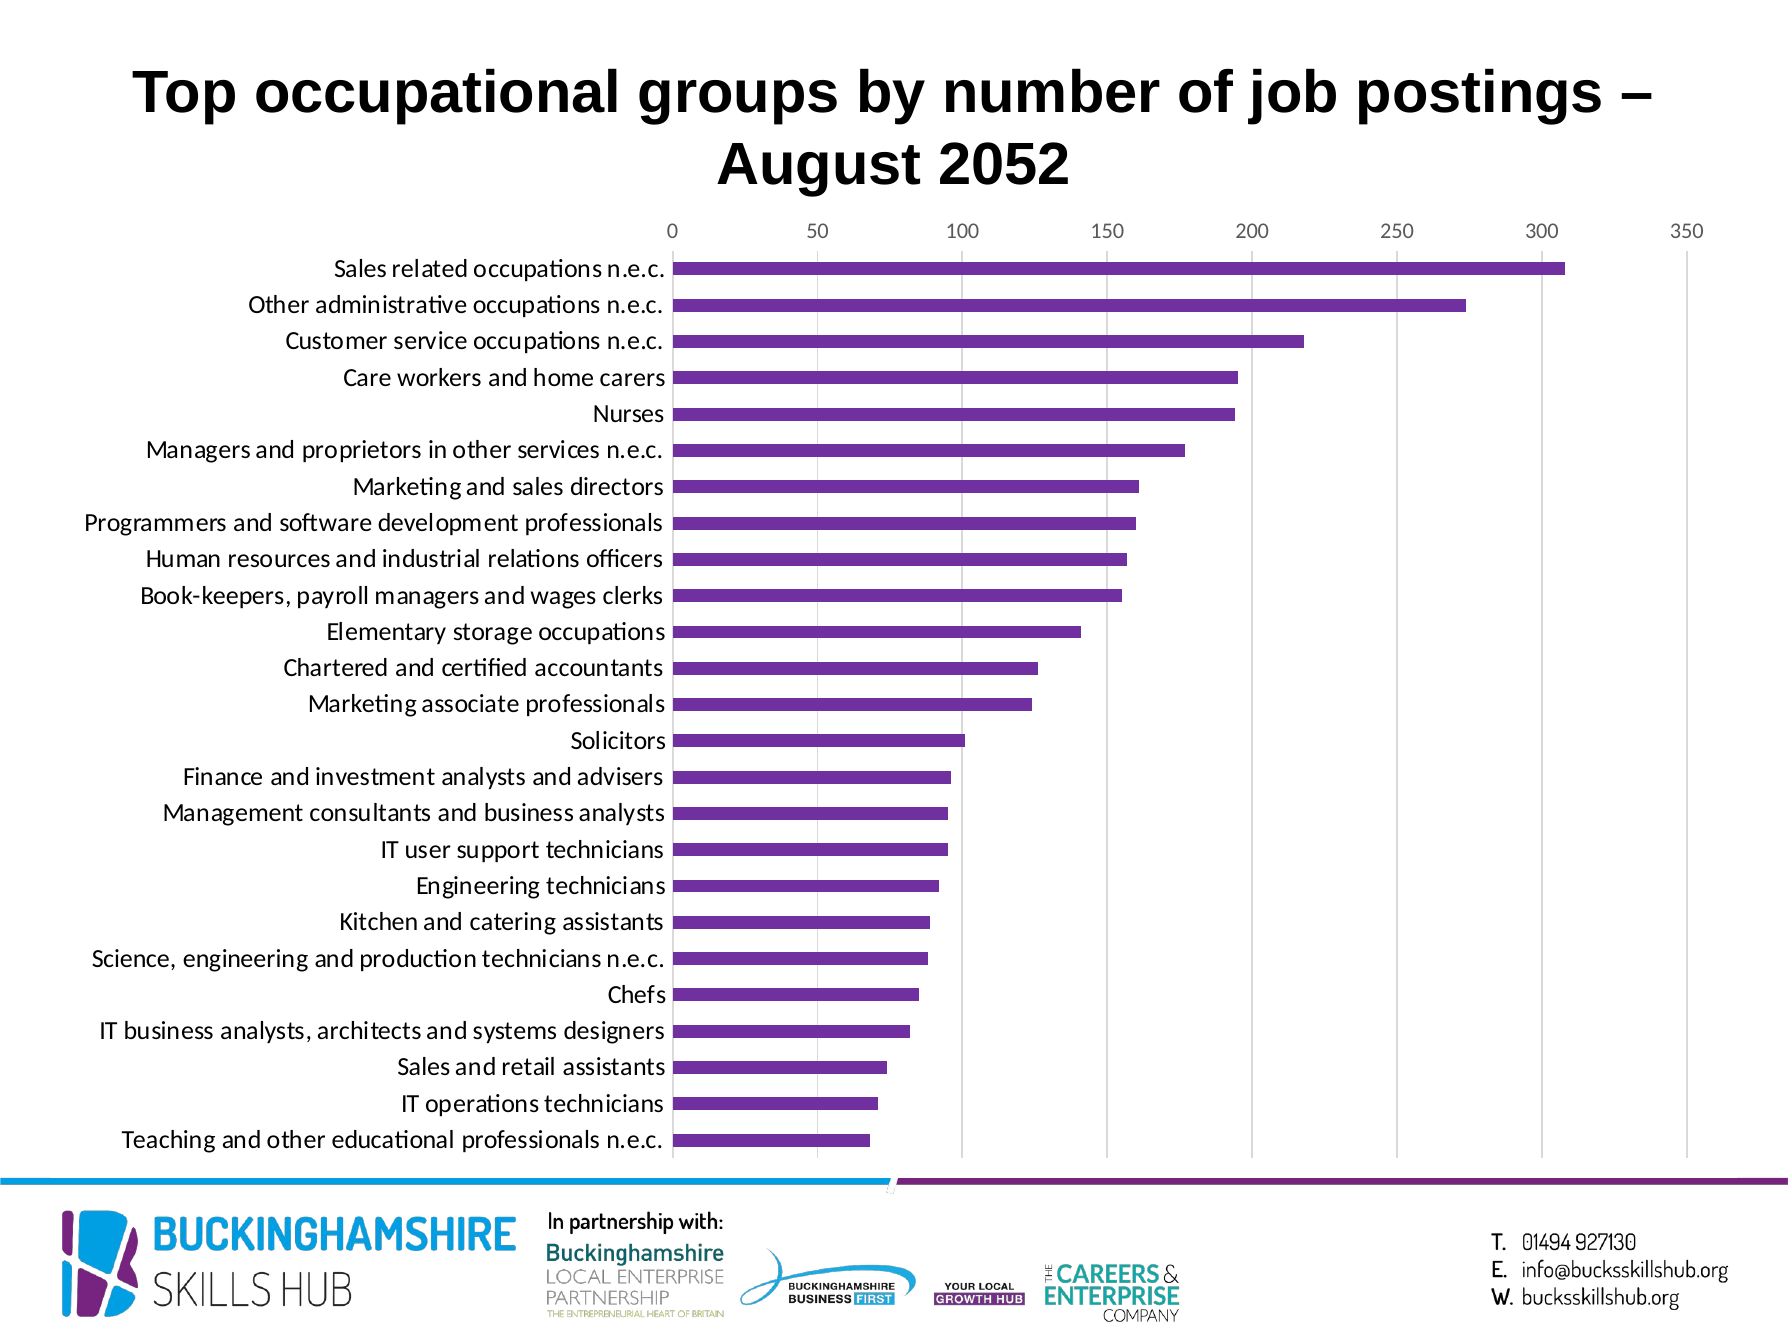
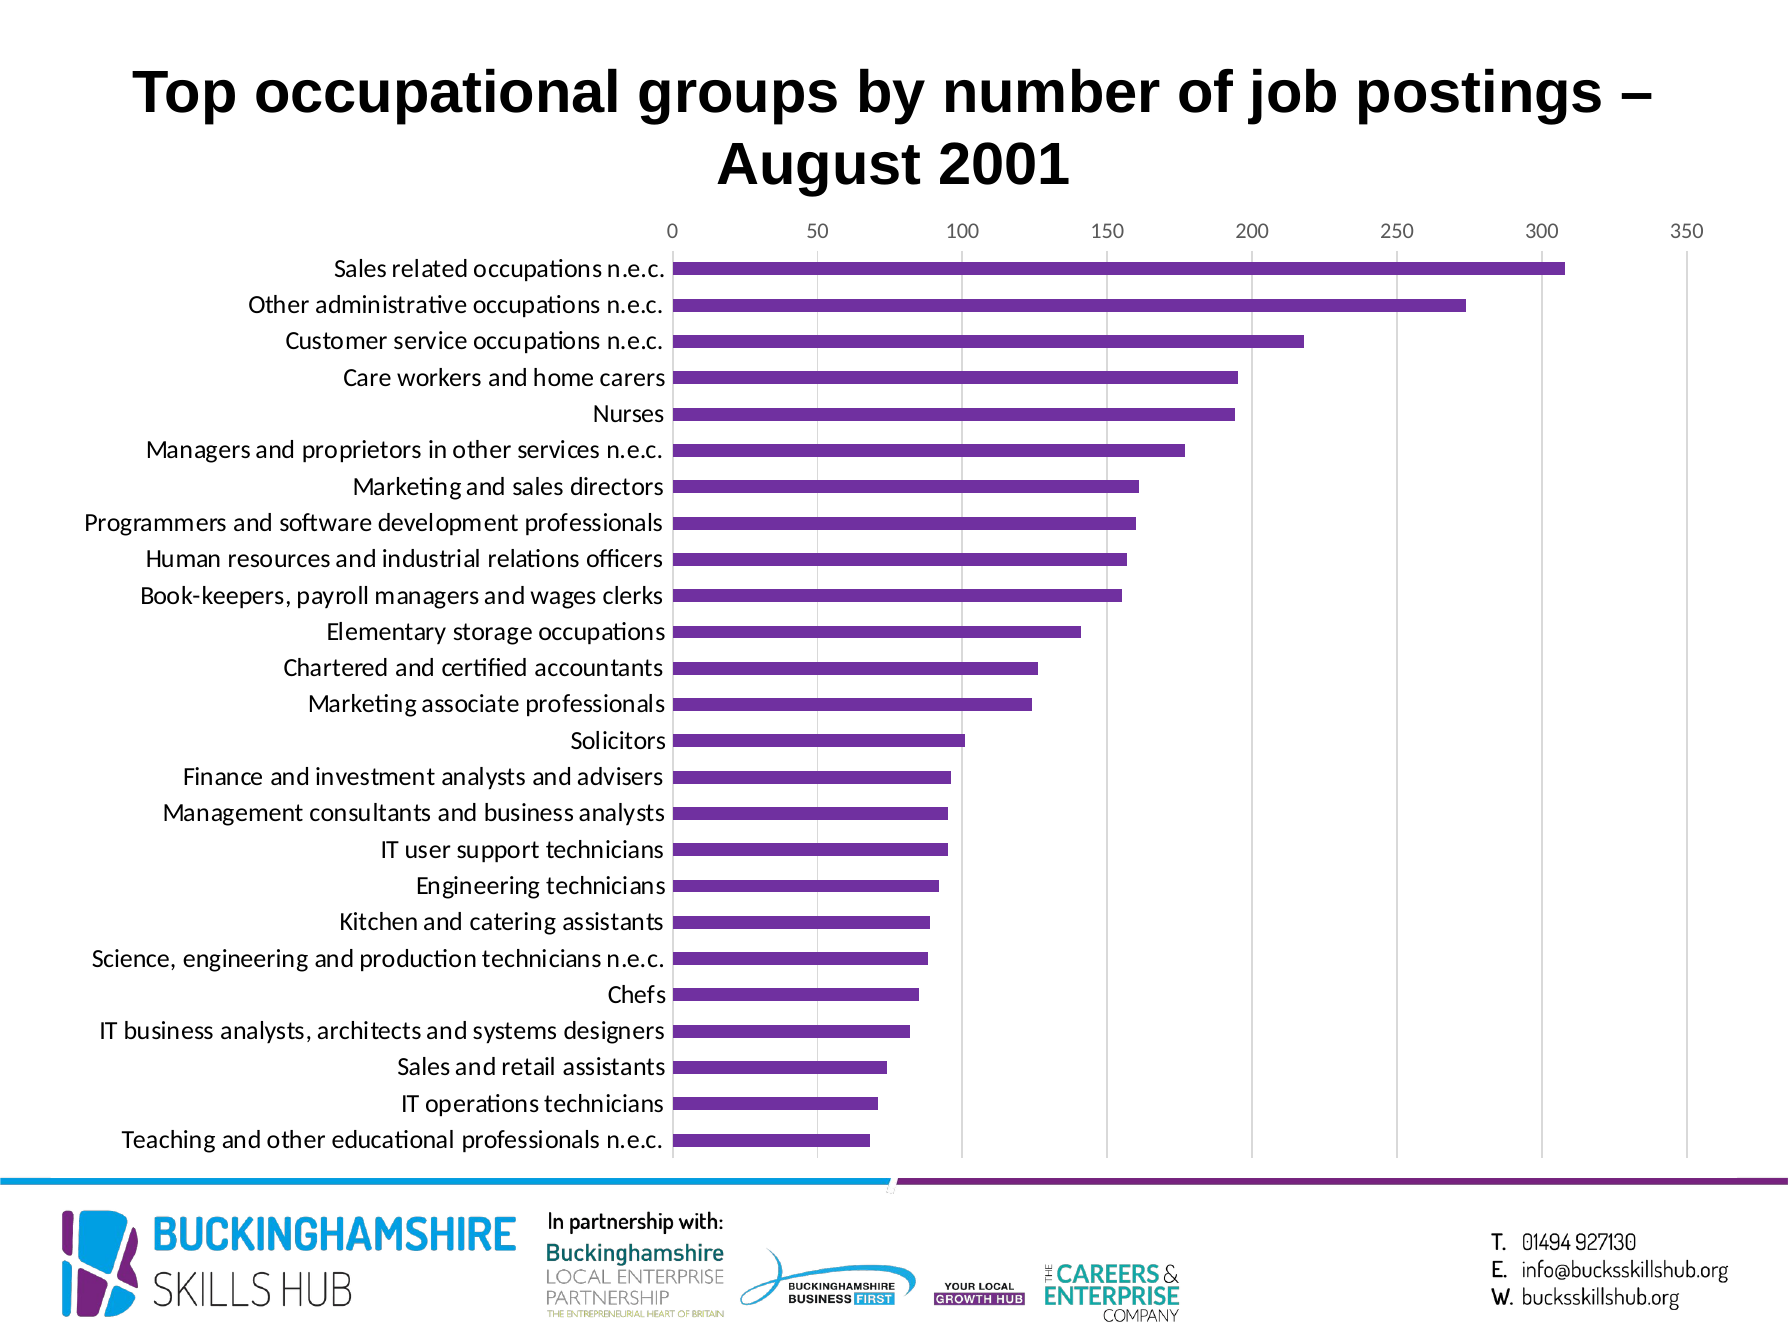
2052: 2052 -> 2001
